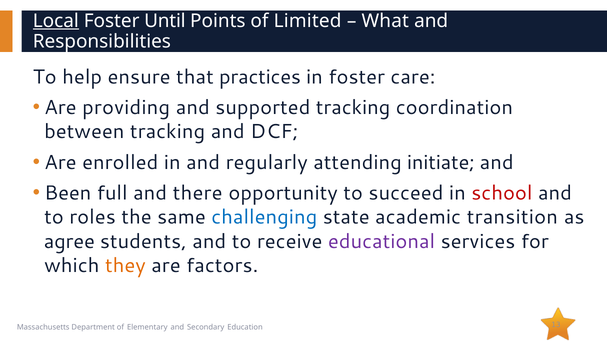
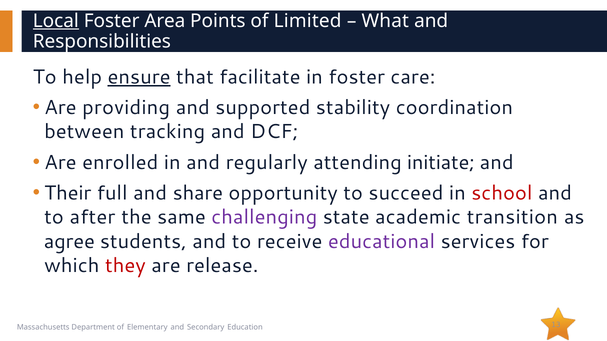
Until: Until -> Area
ensure underline: none -> present
practices: practices -> facilitate
supported tracking: tracking -> stability
Been: Been -> Their
there: there -> share
roles: roles -> after
challenging colour: blue -> purple
they colour: orange -> red
factors: factors -> release
